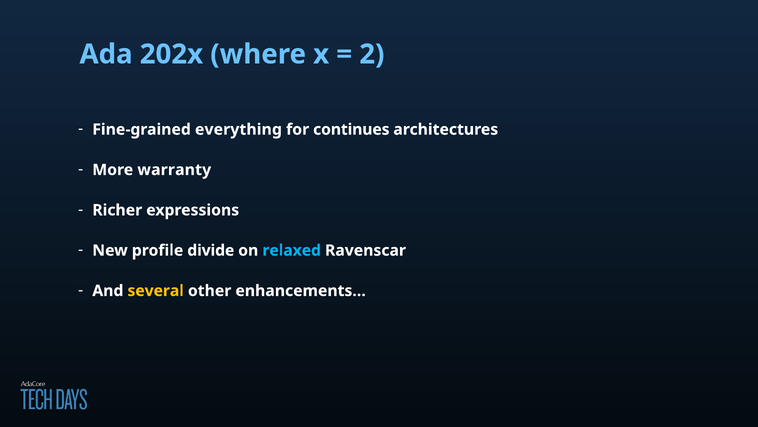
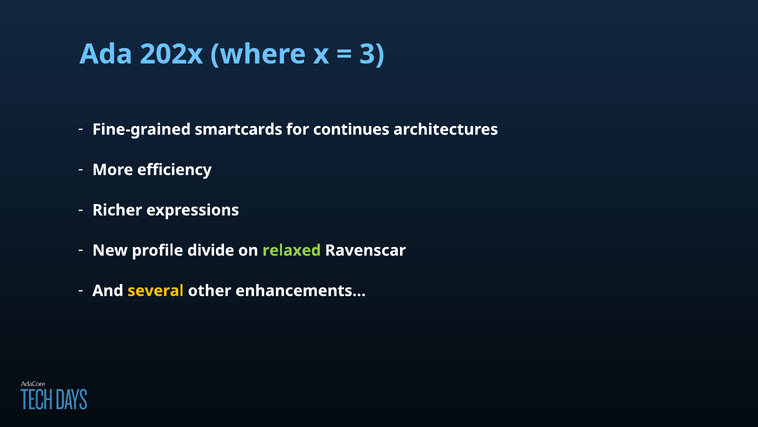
2: 2 -> 3
everything: everything -> smartcards
warranty: warranty -> efficiency
relaxed colour: light blue -> light green
